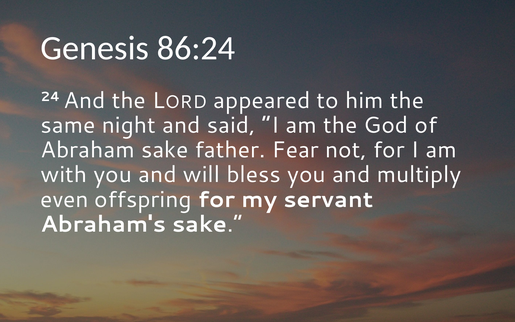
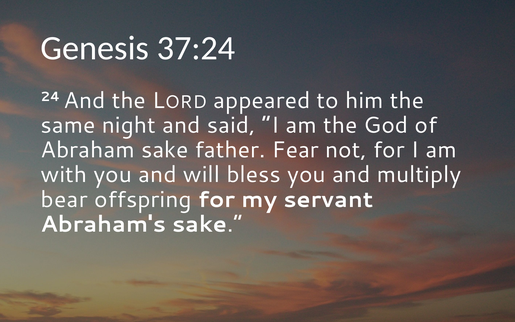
86:24: 86:24 -> 37:24
even: even -> bear
